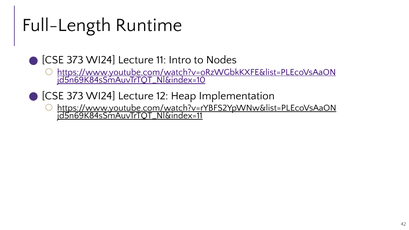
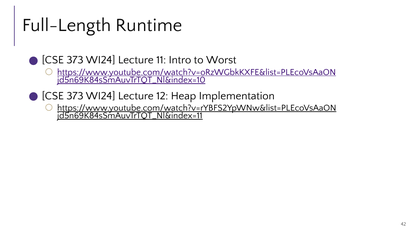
Nodes: Nodes -> Worst
